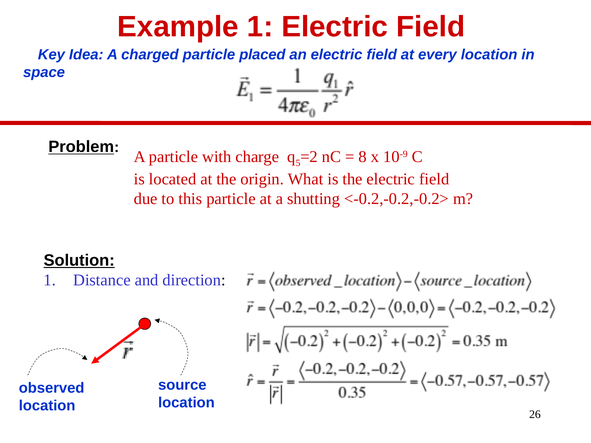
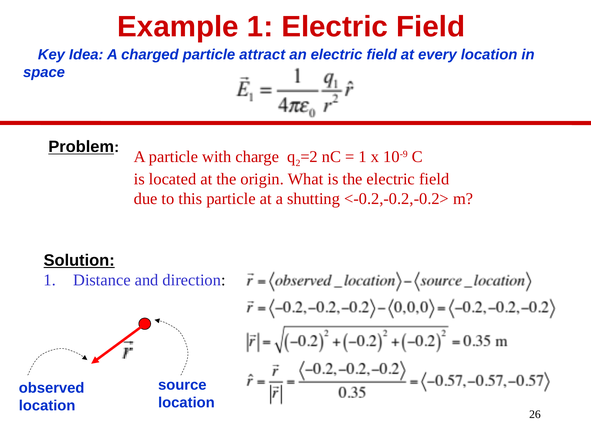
placed: placed -> attract
5: 5 -> 2
8 at (363, 157): 8 -> 1
